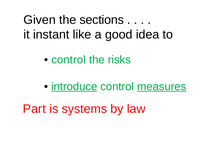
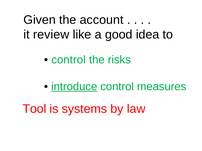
sections: sections -> account
instant: instant -> review
measures underline: present -> none
Part: Part -> Tool
